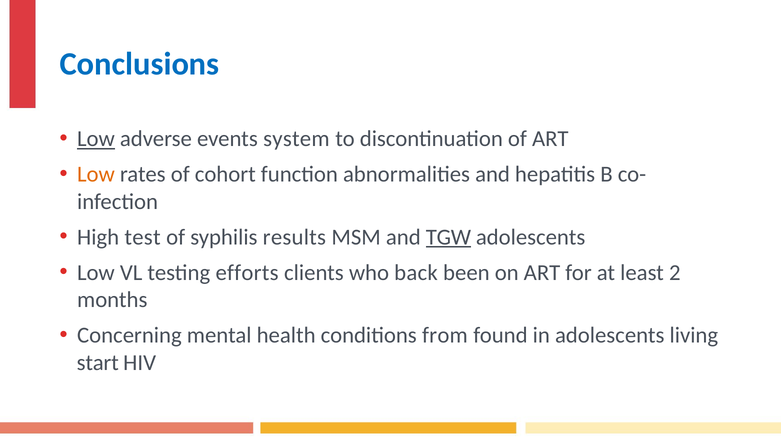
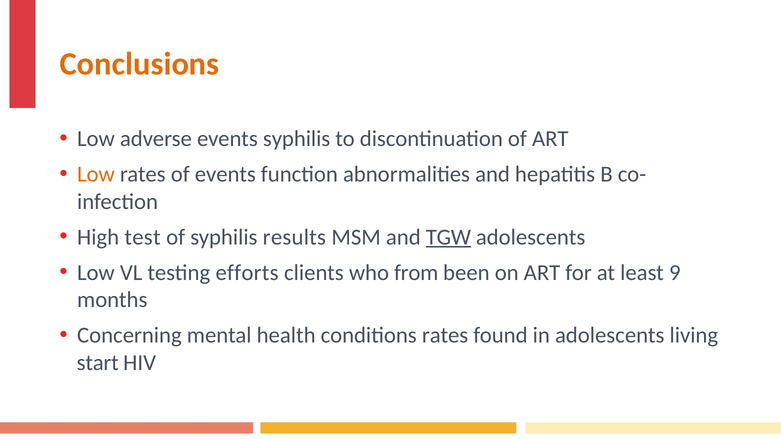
Conclusions colour: blue -> orange
Low at (96, 139) underline: present -> none
events system: system -> syphilis
of cohort: cohort -> events
back: back -> from
2: 2 -> 9
conditions from: from -> rates
